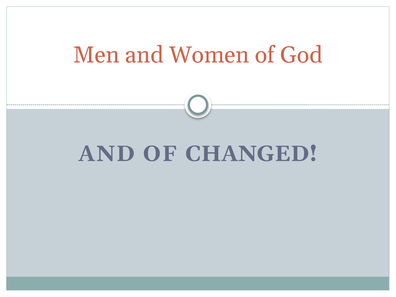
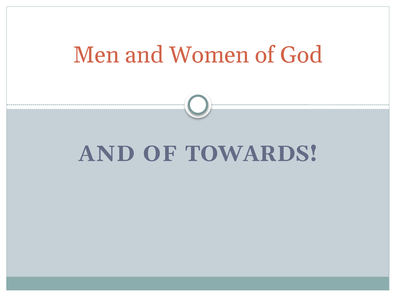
CHANGED: CHANGED -> TOWARDS
